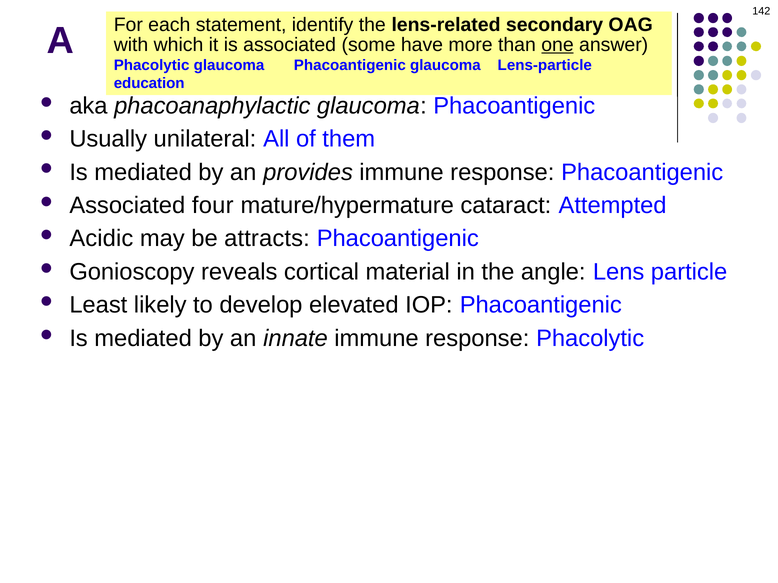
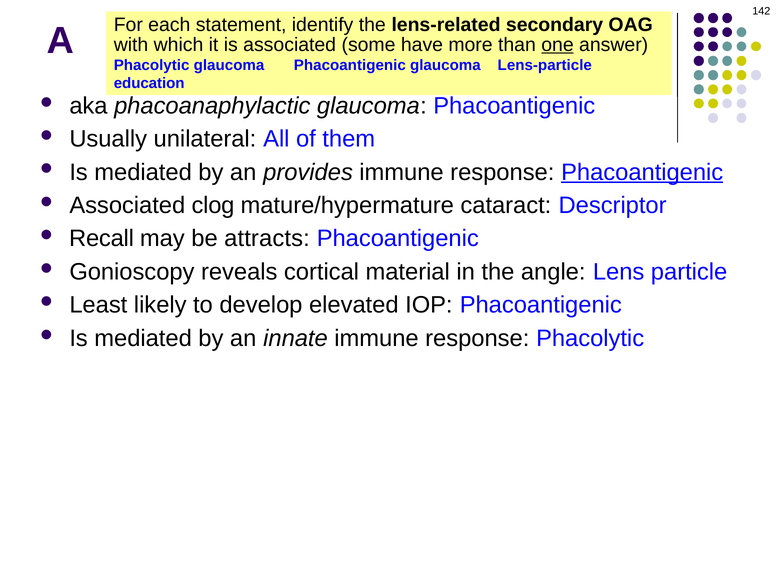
Phacoantigenic at (642, 172) underline: none -> present
four: four -> clog
Attempted: Attempted -> Descriptor
Acidic: Acidic -> Recall
